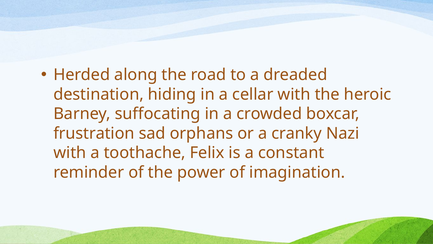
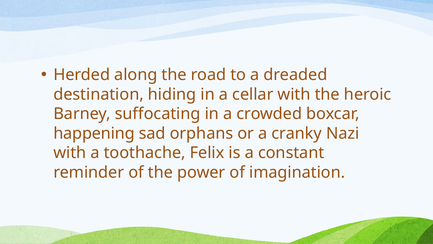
frustration: frustration -> happening
